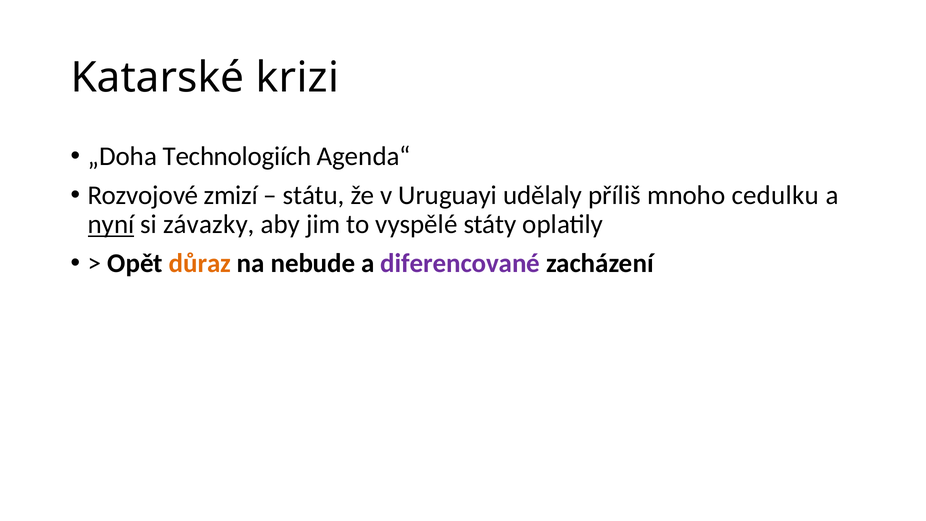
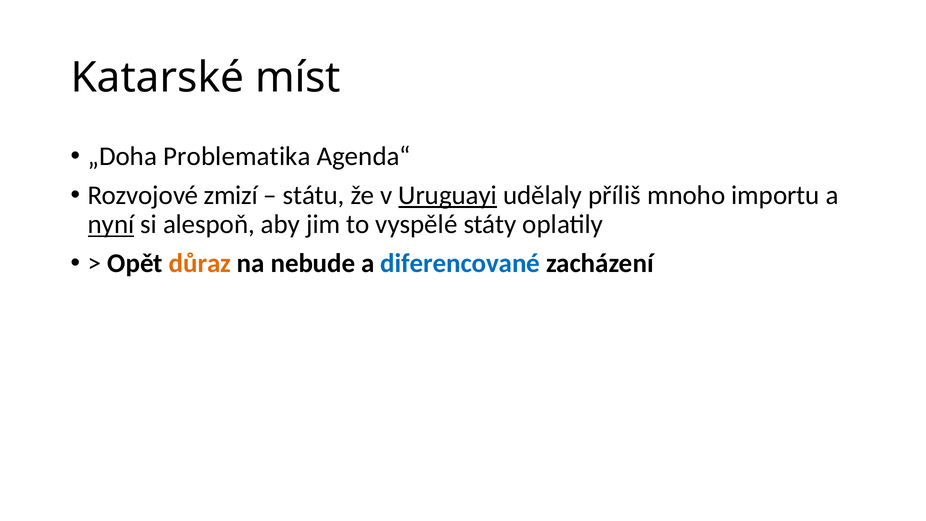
krizi: krizi -> míst
Technologiích: Technologiích -> Problematika
Uruguayi underline: none -> present
cedulku: cedulku -> importu
závazky: závazky -> alespoň
diferencované colour: purple -> blue
